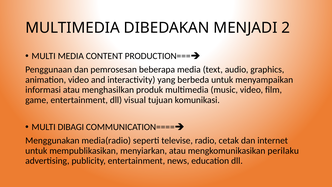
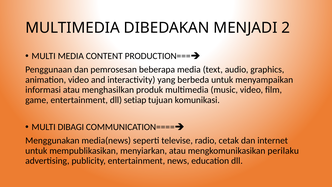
visual: visual -> setiap
media(radio: media(radio -> media(news
